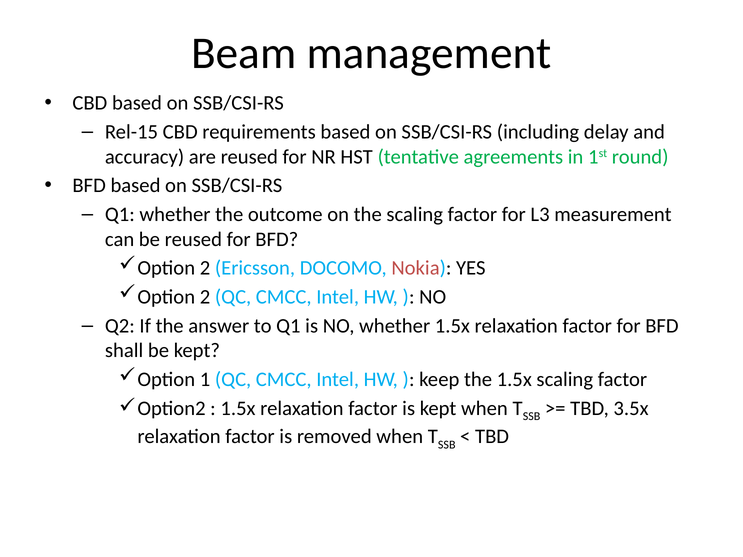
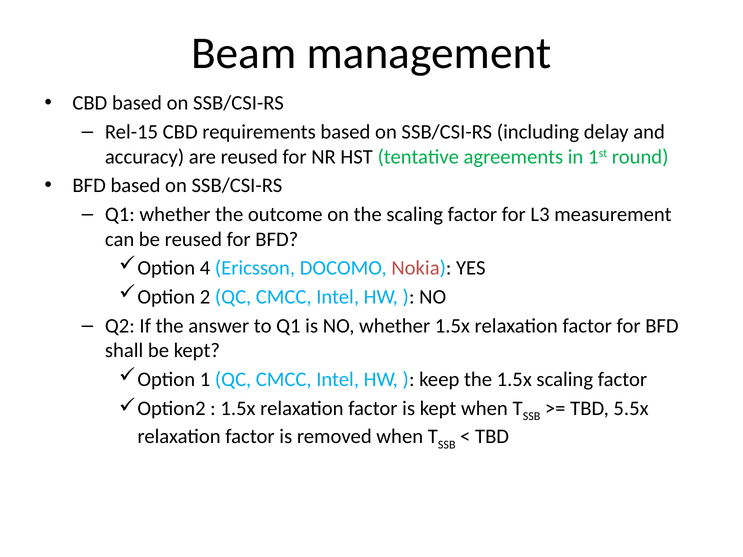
2 at (205, 268): 2 -> 4
3.5x: 3.5x -> 5.5x
